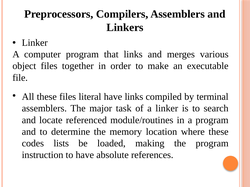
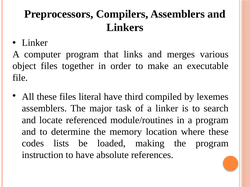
have links: links -> third
terminal: terminal -> lexemes
